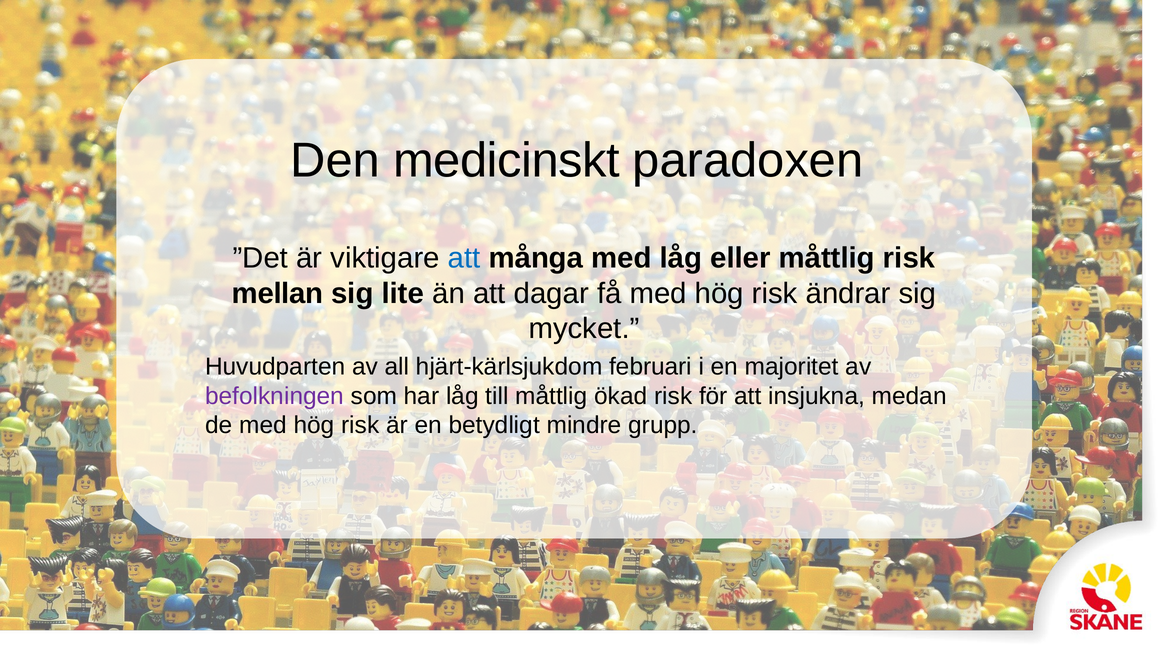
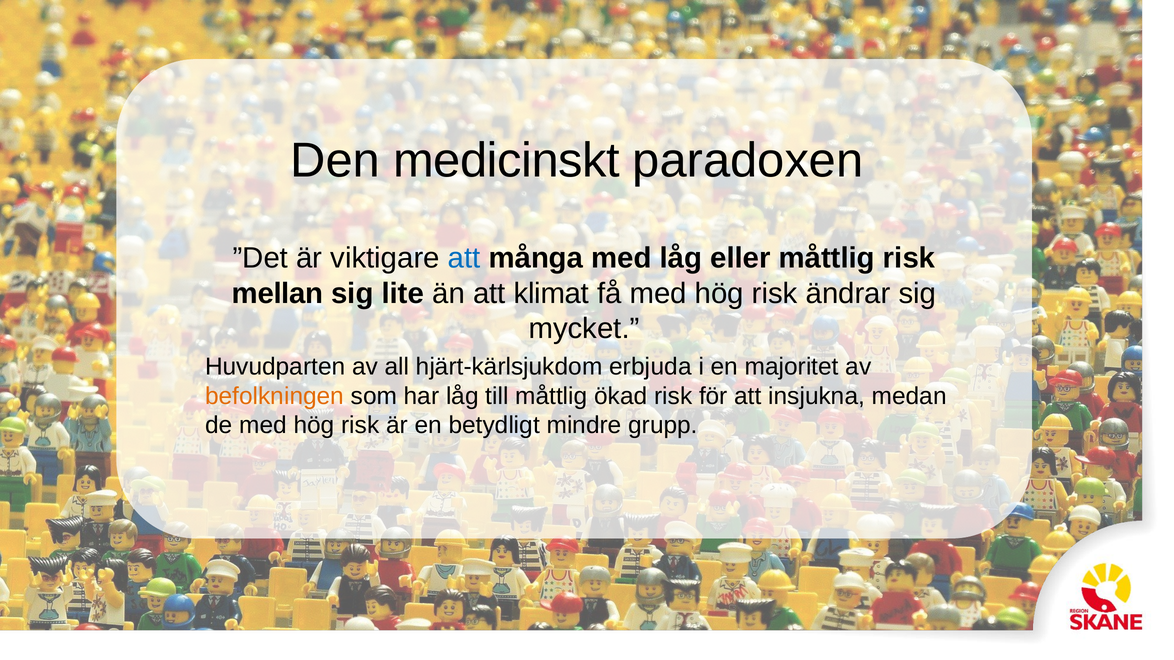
dagar: dagar -> klimat
februari: februari -> erbjuda
befolkningen colour: purple -> orange
